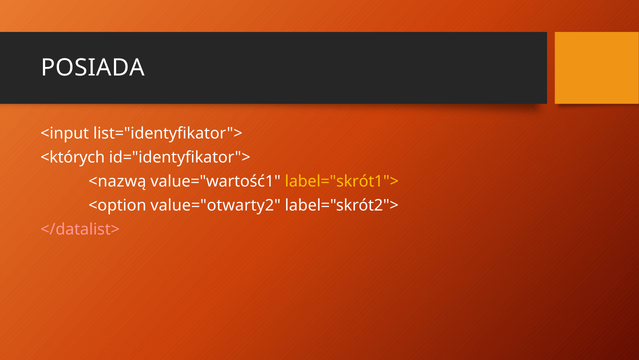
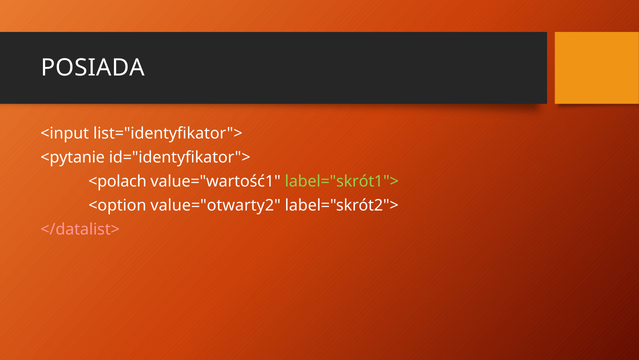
<których: <których -> <pytanie
<nazwą: <nazwą -> <polach
label="skrót1"> colour: yellow -> light green
